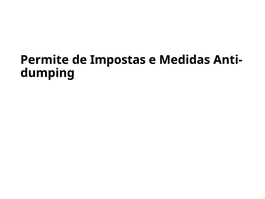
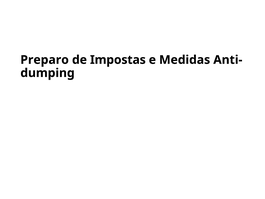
Permite: Permite -> Preparo
